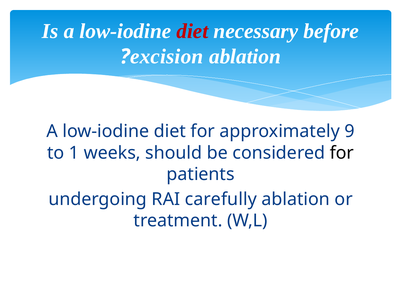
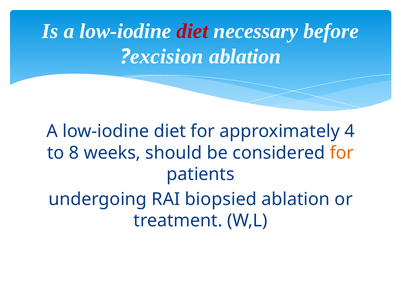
9: 9 -> 4
1: 1 -> 8
for at (342, 153) colour: black -> orange
carefully: carefully -> biopsied
